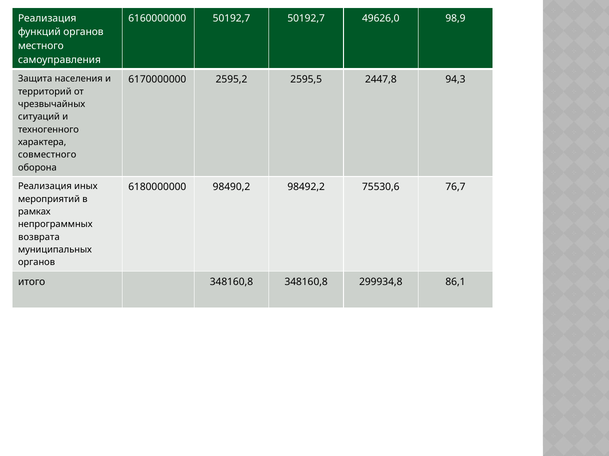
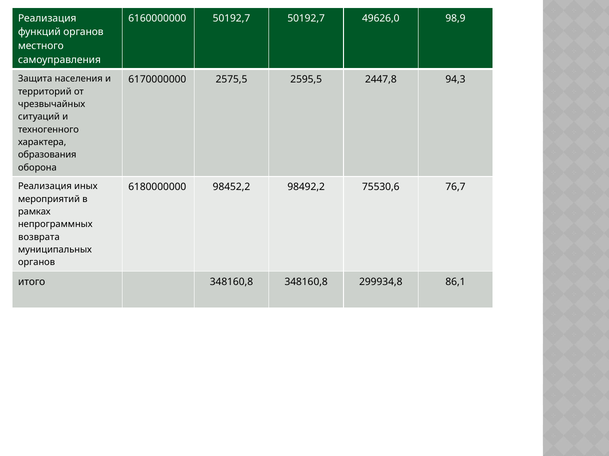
2595,2: 2595,2 -> 2575,5
совместного: совместного -> образования
98490,2: 98490,2 -> 98452,2
